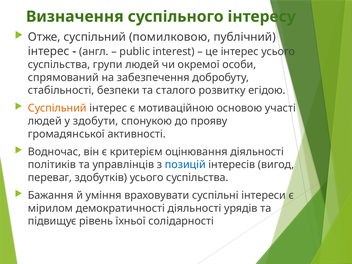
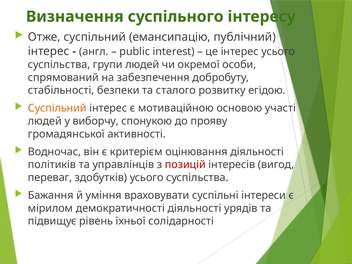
помилковою: помилковою -> емансипацію
здобути: здобути -> виборчу
позицій colour: blue -> red
